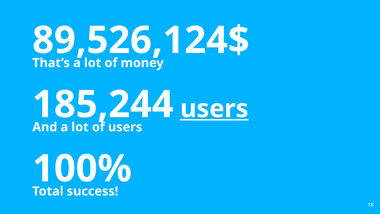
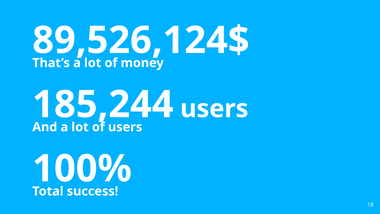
users at (214, 109) underline: present -> none
